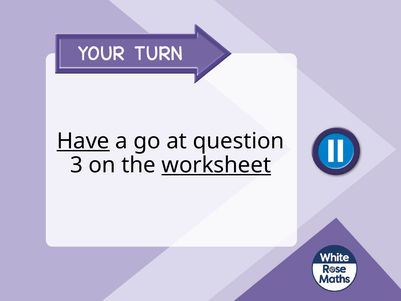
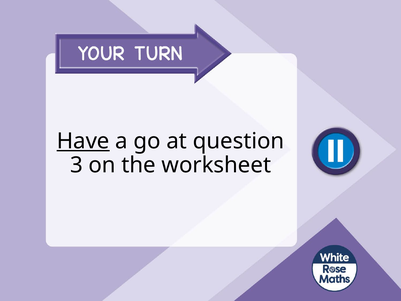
worksheet underline: present -> none
